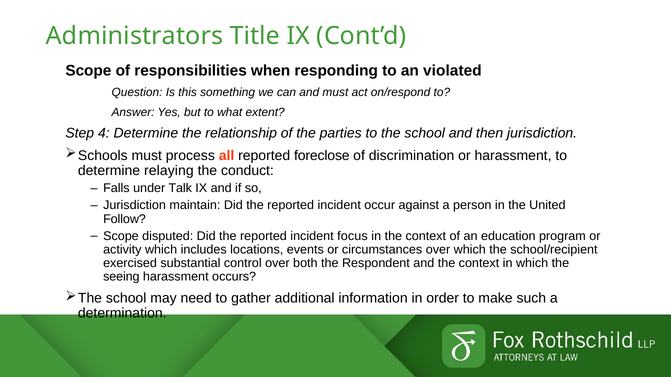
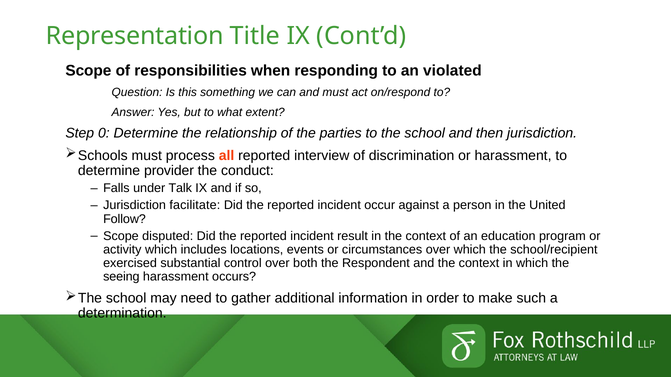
Administrators: Administrators -> Representation
4: 4 -> 0
foreclose: foreclose -> interview
relaying: relaying -> provider
maintain: maintain -> facilitate
focus: focus -> result
